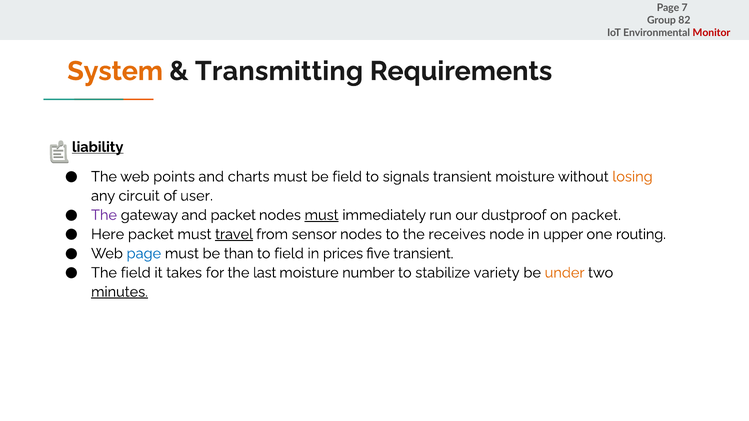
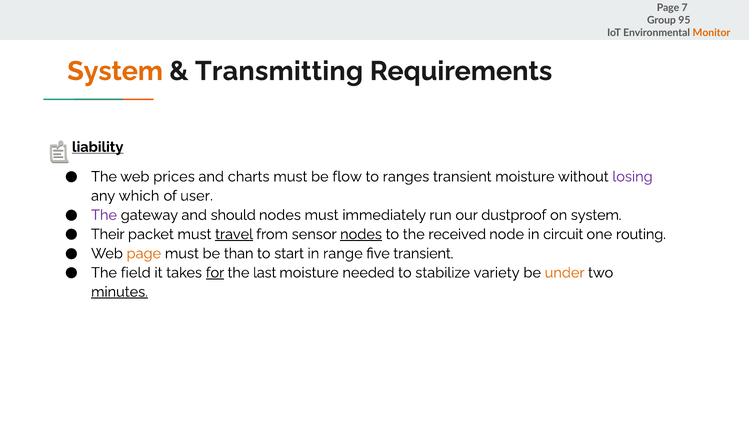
82: 82 -> 95
Monitor colour: red -> orange
points: points -> prices
be field: field -> flow
signals: signals -> ranges
losing colour: orange -> purple
circuit: circuit -> which
and packet: packet -> should
must at (322, 215) underline: present -> none
on packet: packet -> system
Here: Here -> Their
nodes at (361, 234) underline: none -> present
receives: receives -> received
upper: upper -> circuit
page at (144, 254) colour: blue -> orange
to field: field -> start
prices: prices -> range
for underline: none -> present
number: number -> needed
